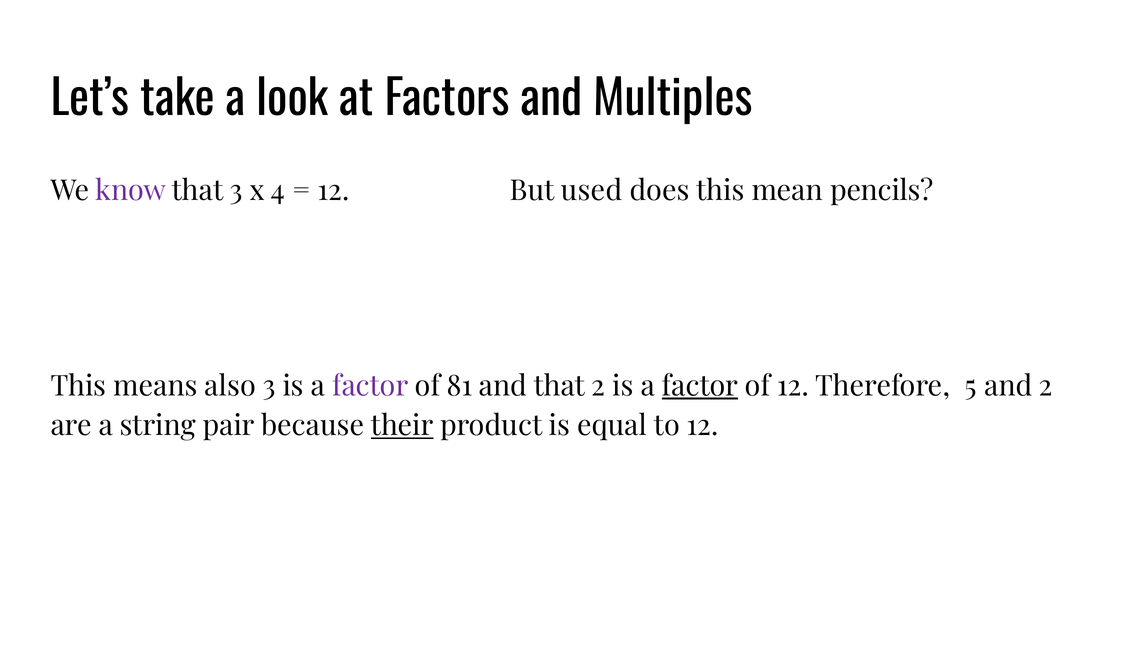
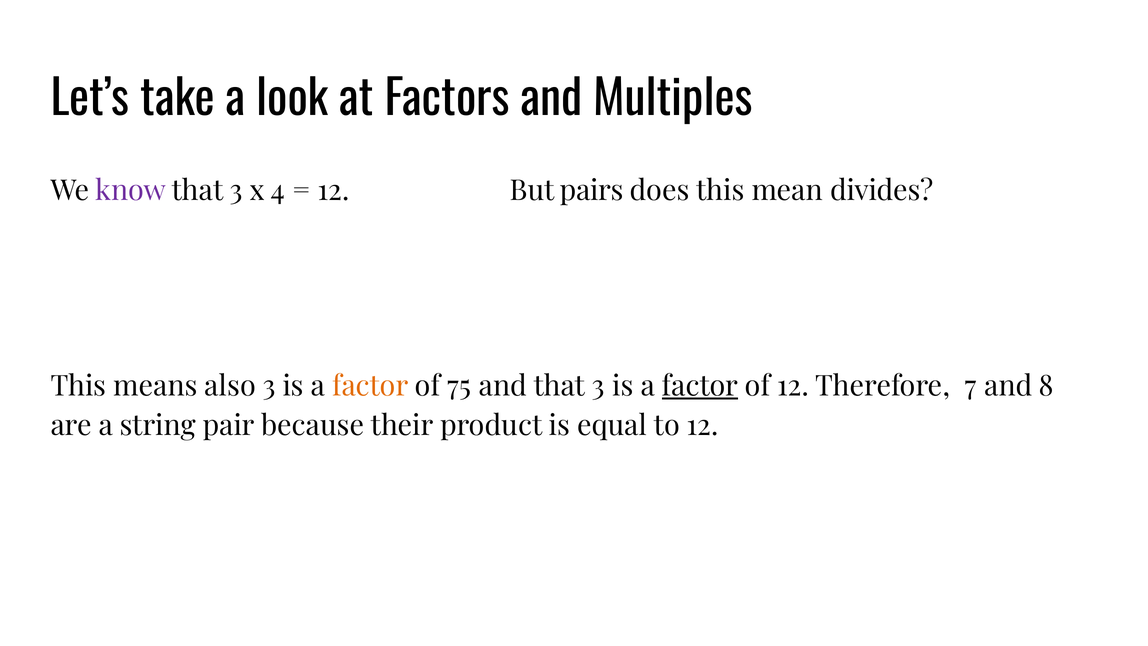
used: used -> pairs
pencils: pencils -> divides
factor at (370, 386) colour: purple -> orange
81: 81 -> 75
and that 2: 2 -> 3
5: 5 -> 7
and 2: 2 -> 8
their underline: present -> none
